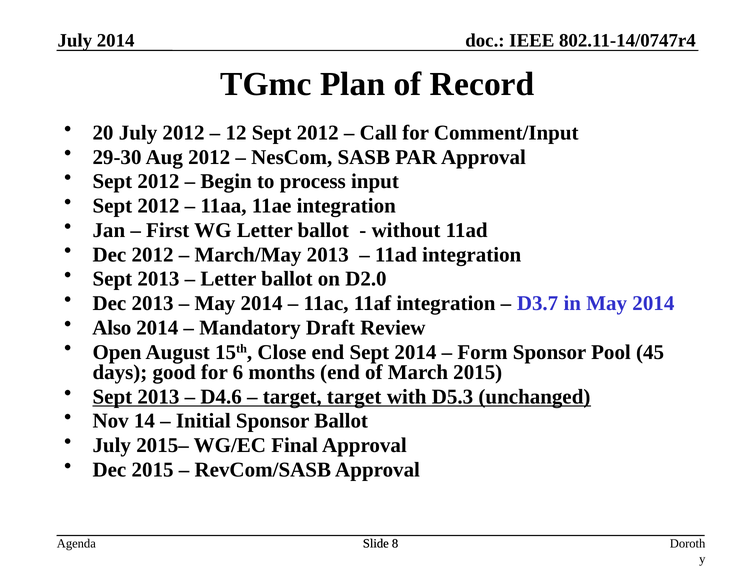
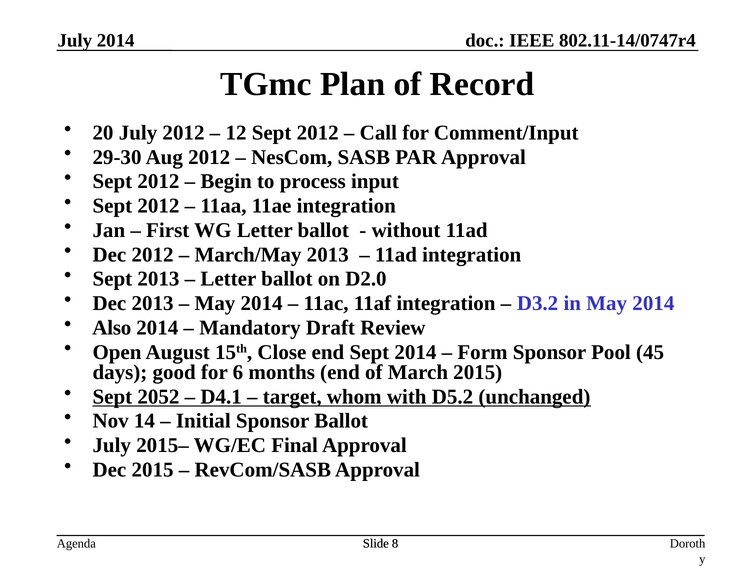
D3.7: D3.7 -> D3.2
2013 at (158, 396): 2013 -> 2052
D4.6: D4.6 -> D4.1
target target: target -> whom
D5.3: D5.3 -> D5.2
